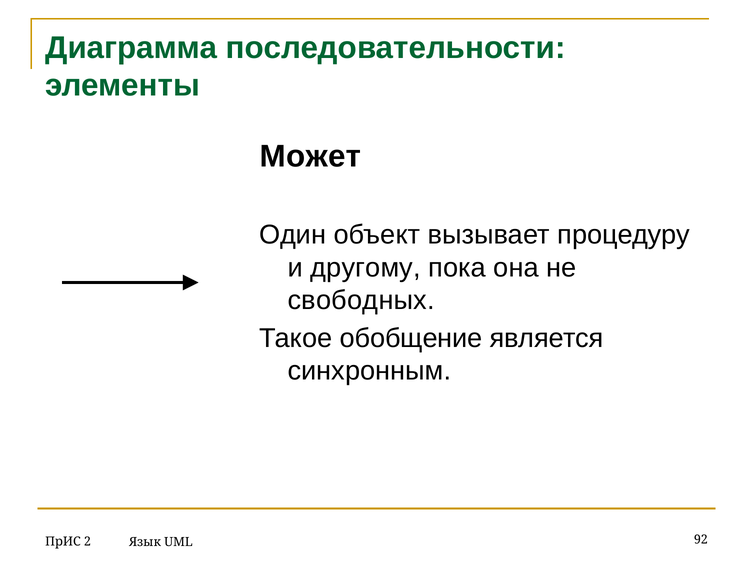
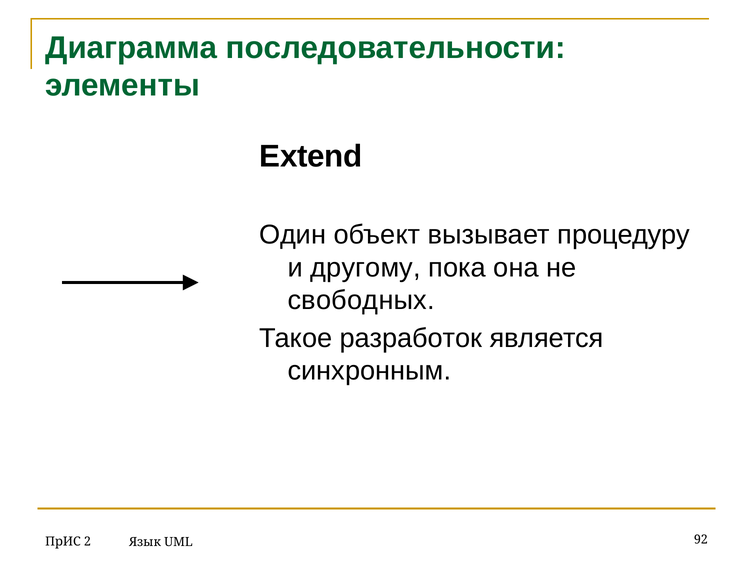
Может: Может -> Extend
обобщение: обобщение -> разработок
